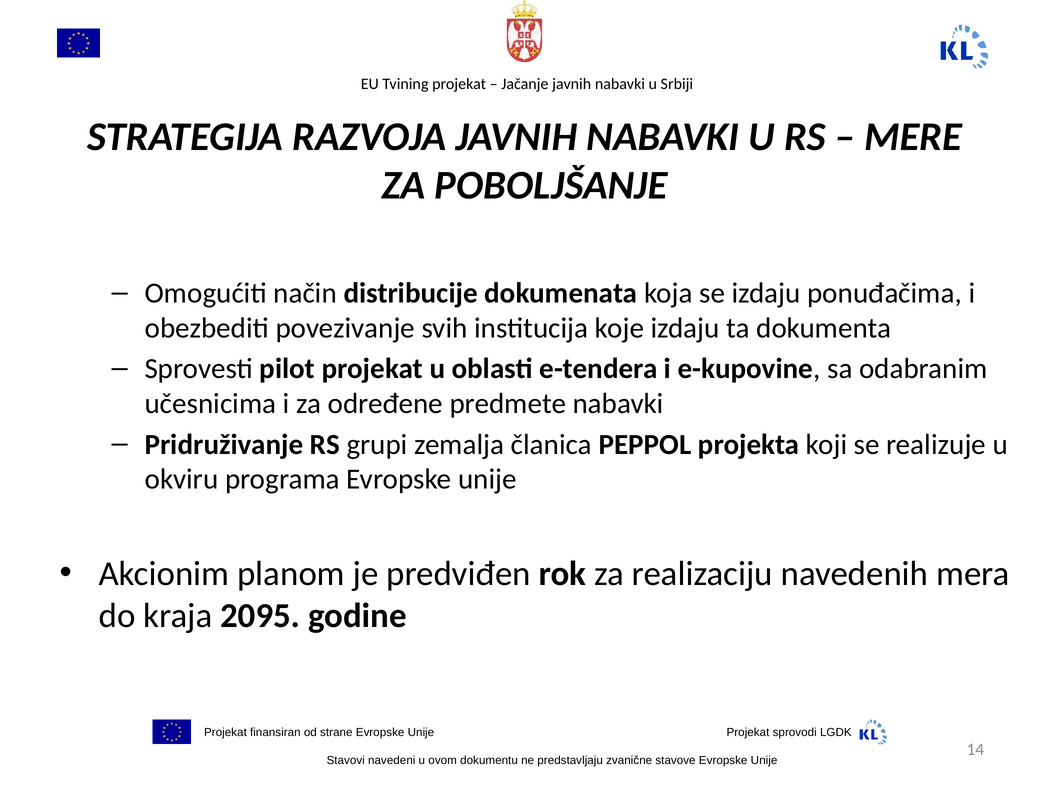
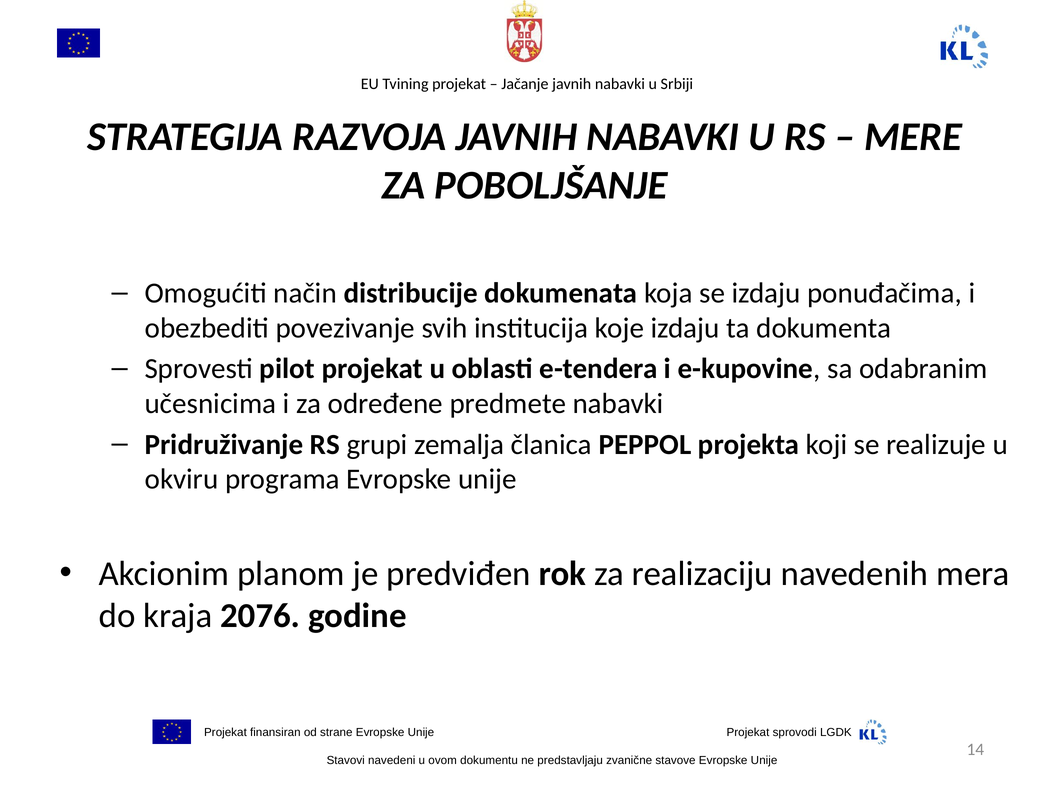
2095: 2095 -> 2076
